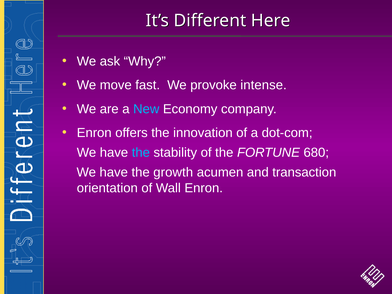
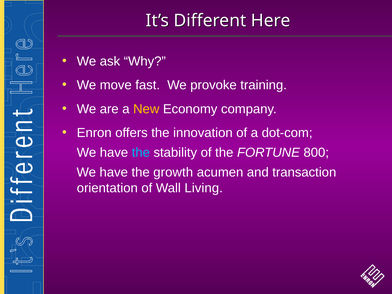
intense: intense -> training
New colour: light blue -> yellow
680: 680 -> 800
Wall Enron: Enron -> Living
